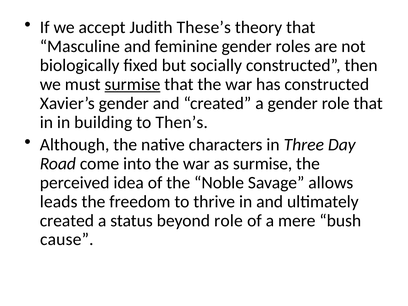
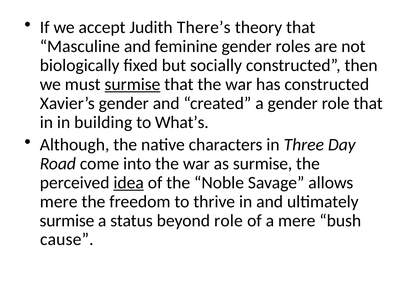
These’s: These’s -> There’s
Then’s: Then’s -> What’s
idea underline: none -> present
leads at (59, 202): leads -> mere
created at (67, 221): created -> surmise
